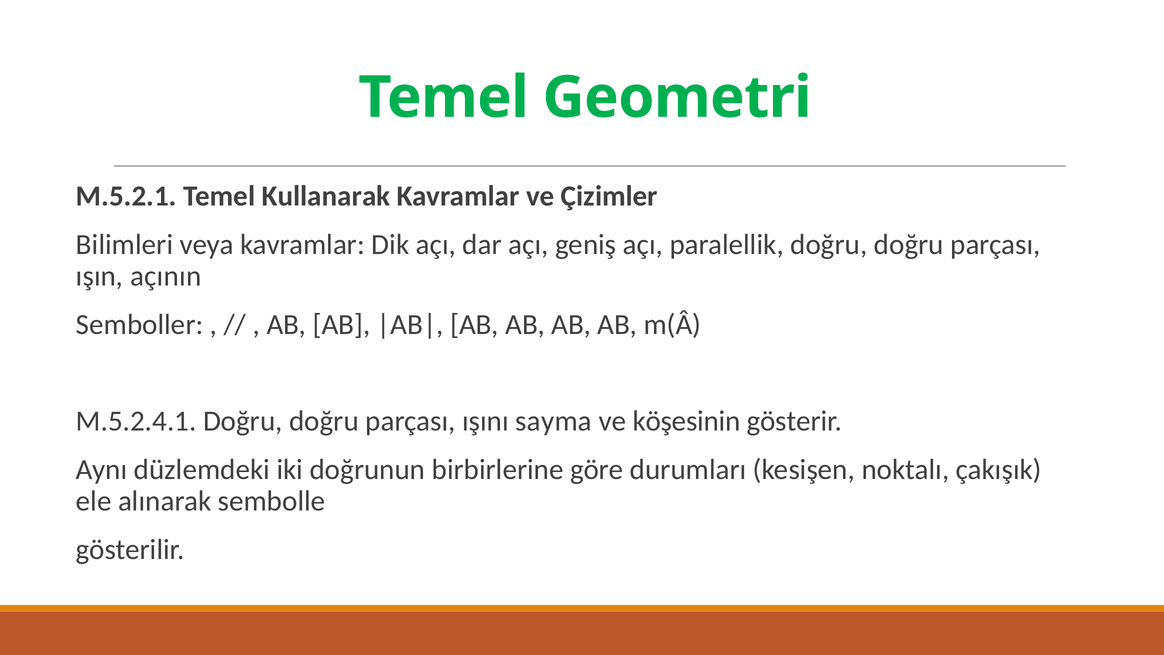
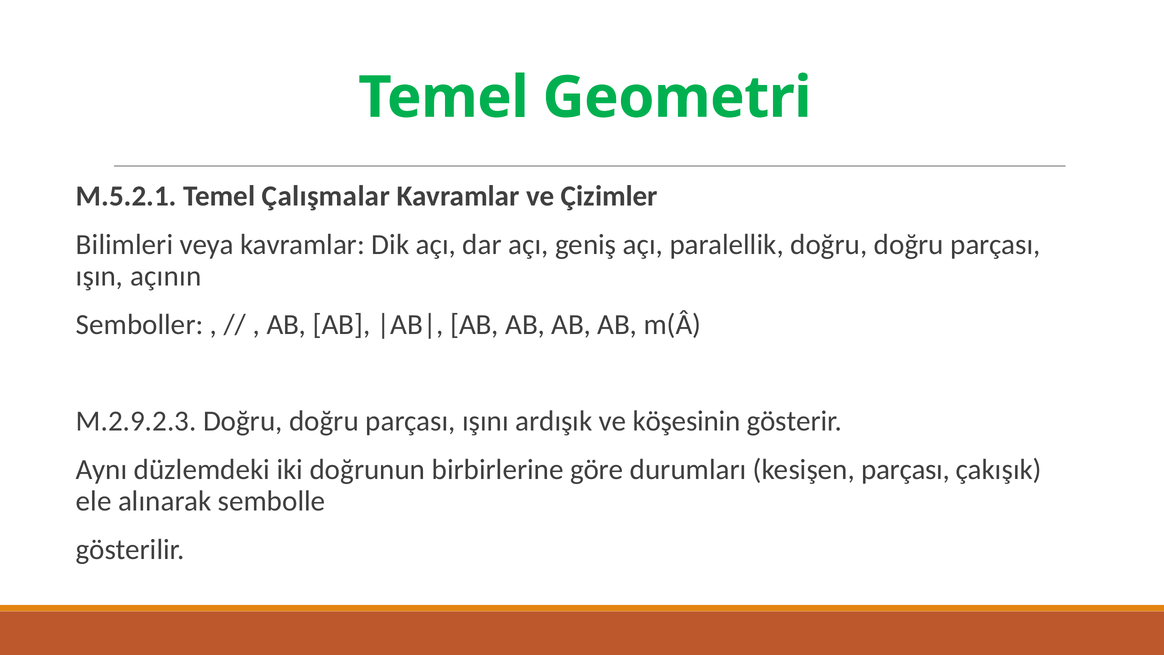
Kullanarak: Kullanarak -> Çalışmalar
M.5.2.4.1: M.5.2.4.1 -> M.2.9.2.3
sayma: sayma -> ardışık
kesişen noktalı: noktalı -> parçası
